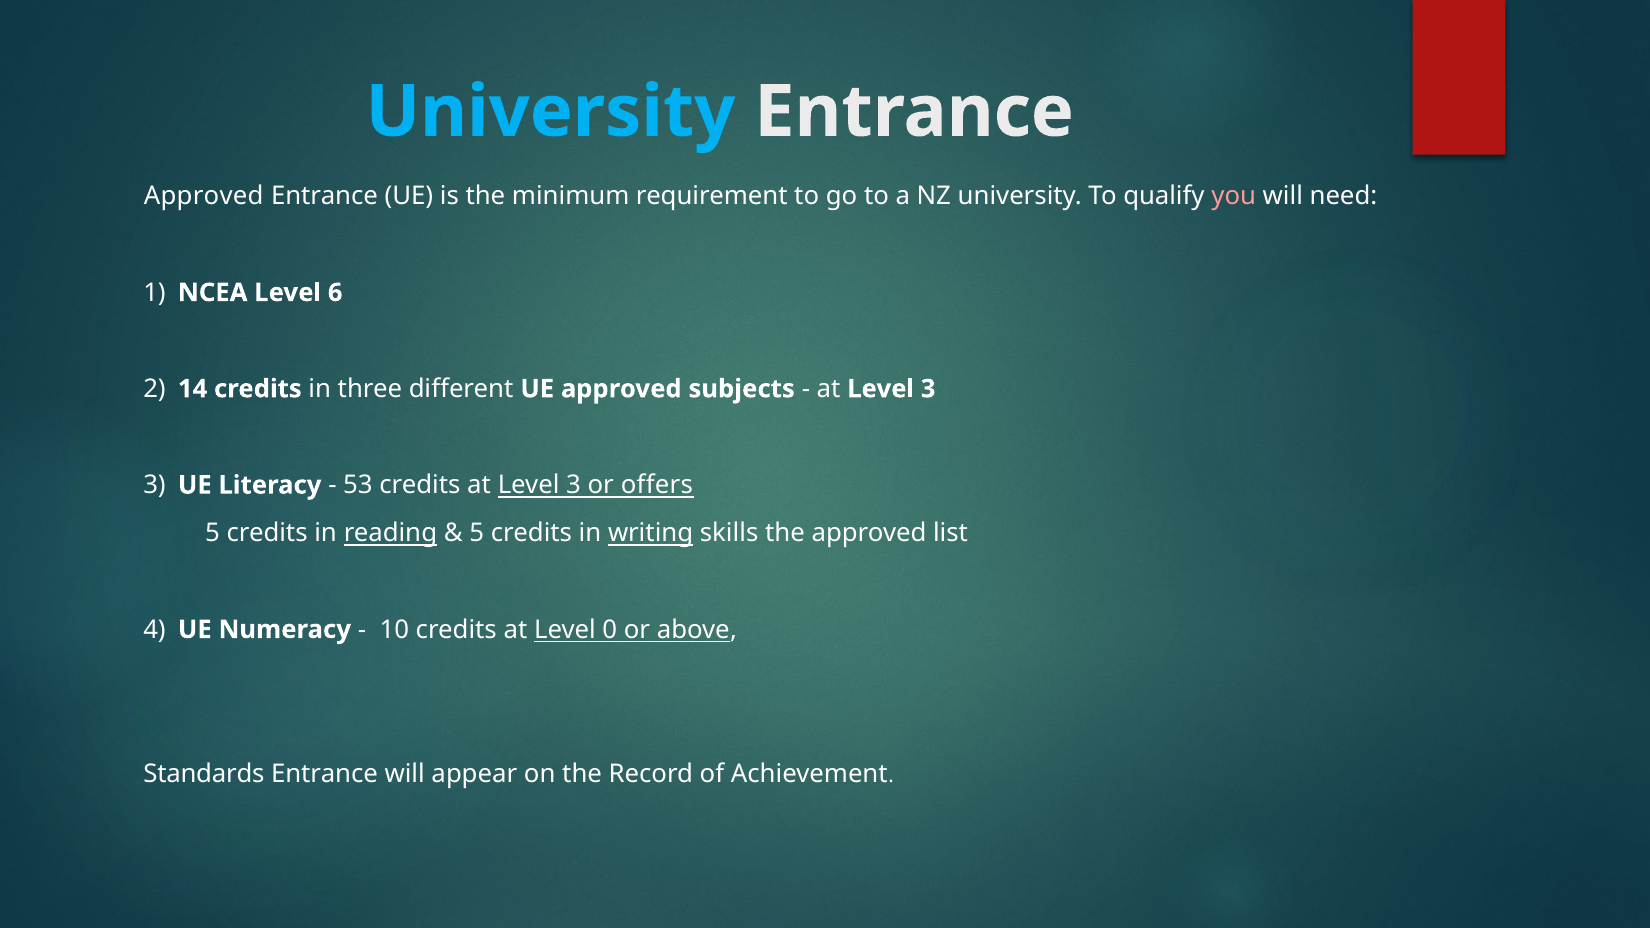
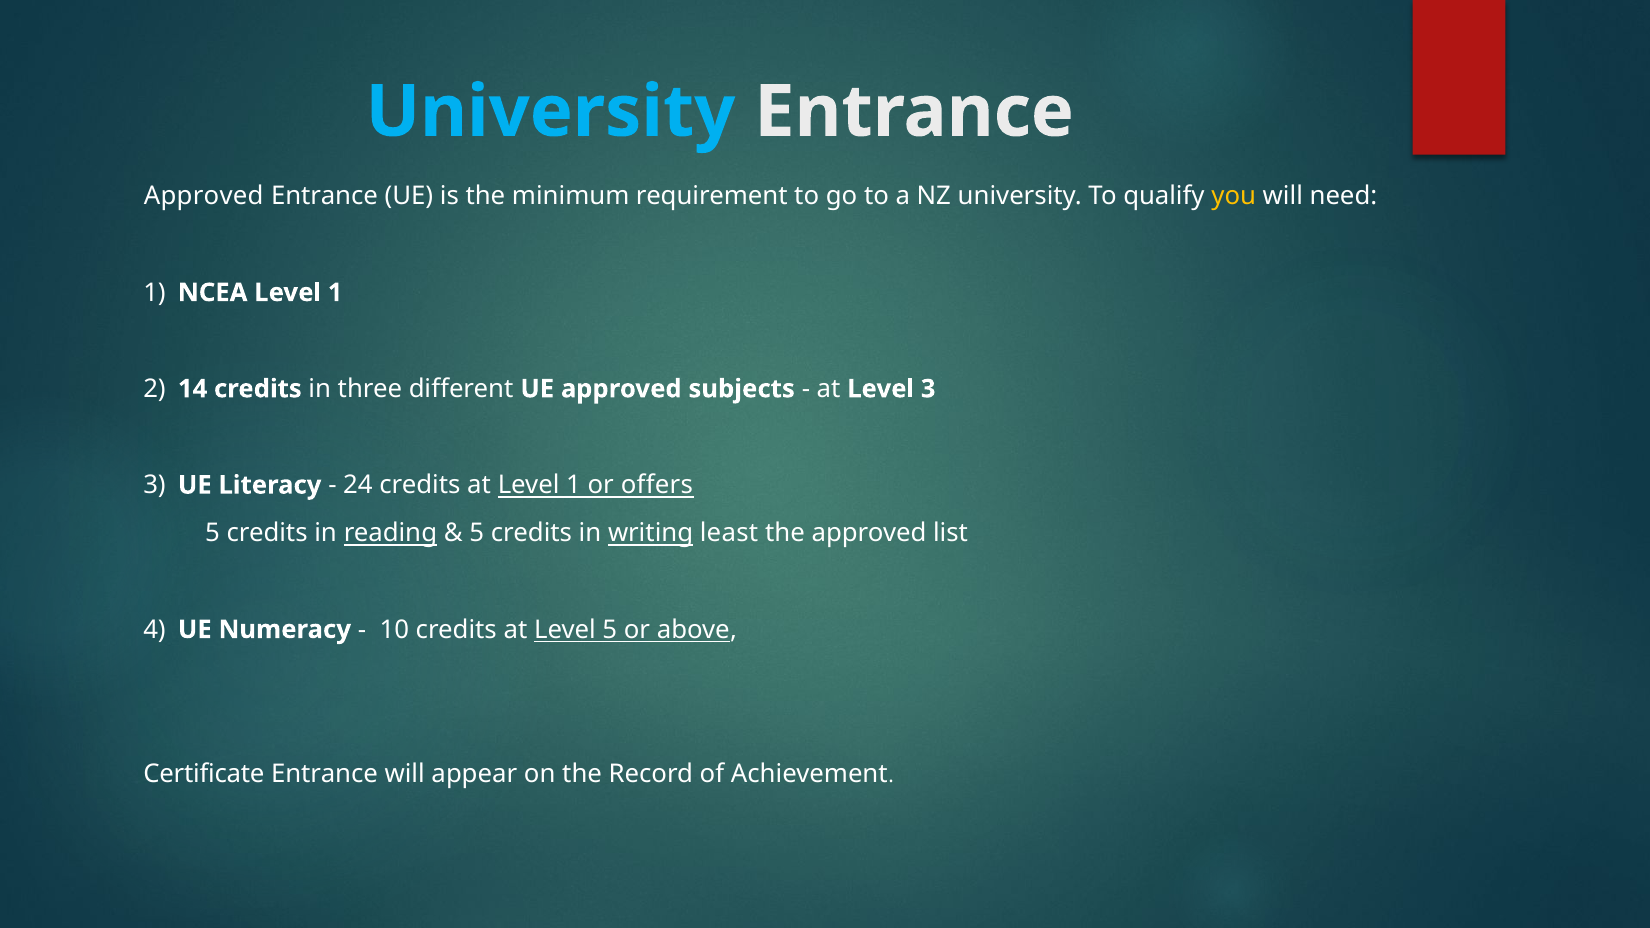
you colour: pink -> yellow
NCEA Level 6: 6 -> 1
53: 53 -> 24
credits at Level 3: 3 -> 1
skills: skills -> least
Level 0: 0 -> 5
Standards: Standards -> Certificate
